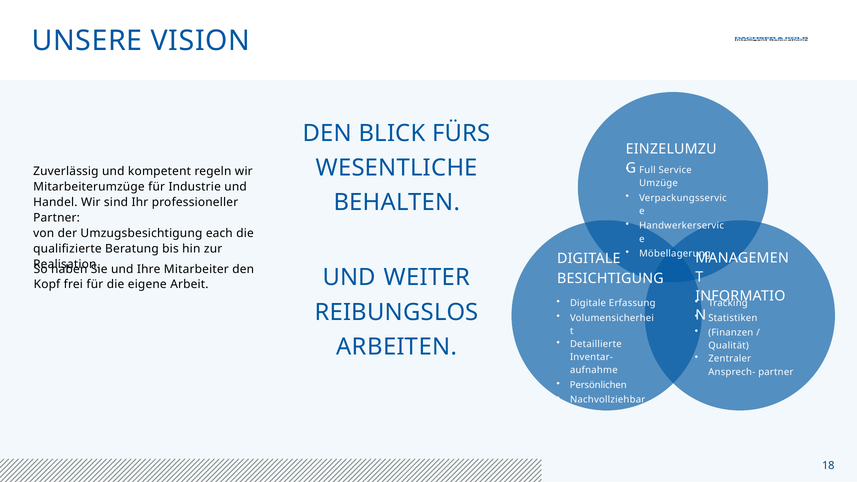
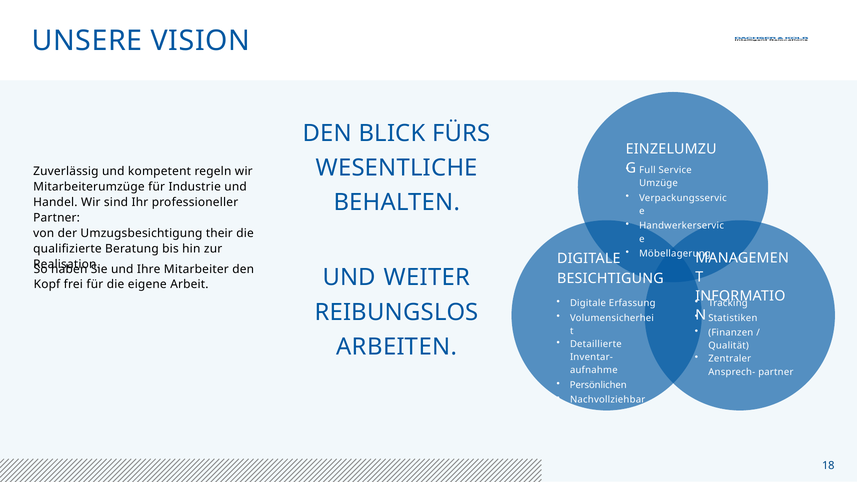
each: each -> their
